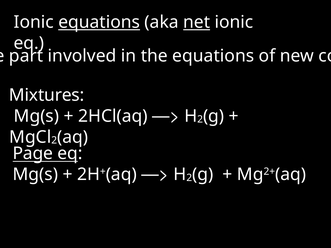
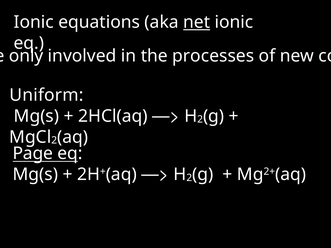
equations at (99, 22) underline: present -> none
part at (26, 56): part -> only
the equations: equations -> processes
Mixtures: Mixtures -> Uniform
